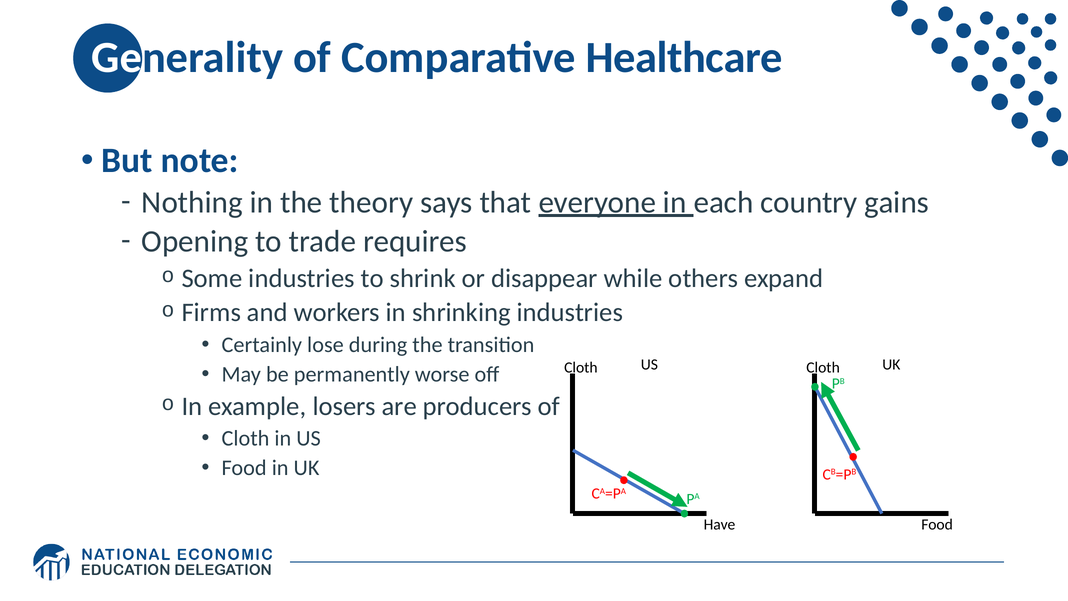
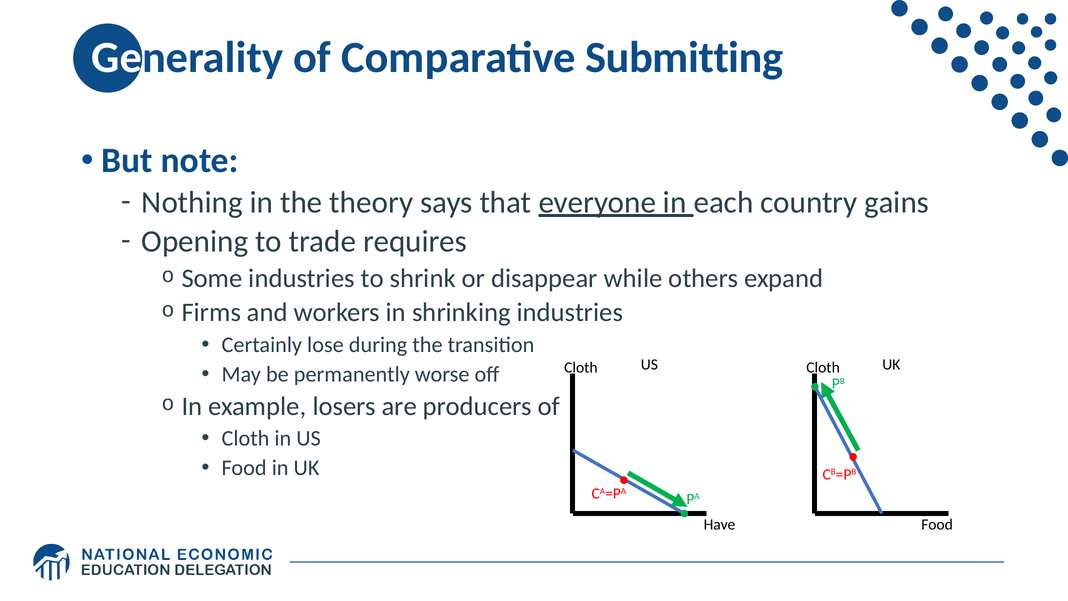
Healthcare: Healthcare -> Submitting
